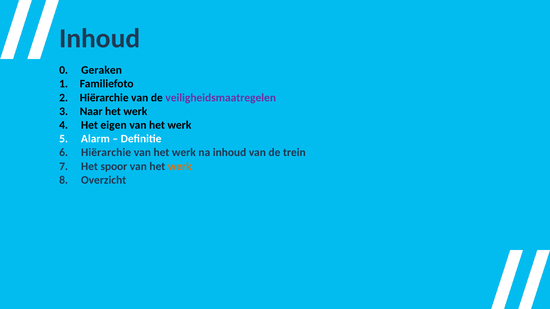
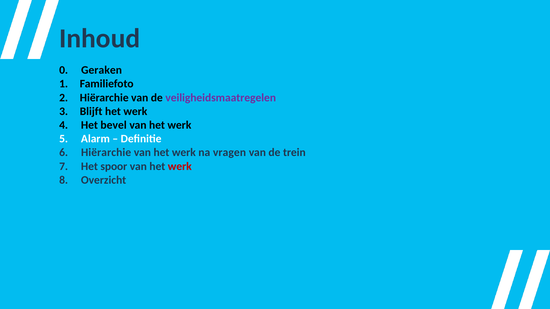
Naar: Naar -> Blijft
eigen: eigen -> bevel
na inhoud: inhoud -> vragen
werk at (180, 166) colour: orange -> red
